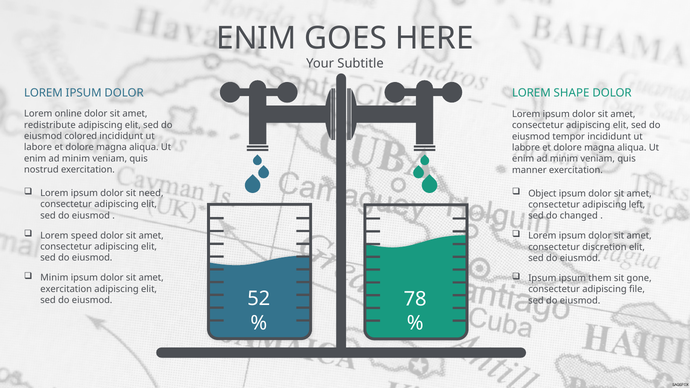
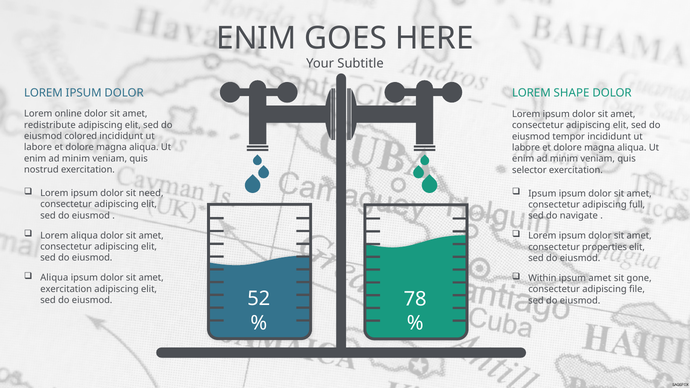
manner: manner -> selector
Object at (542, 193): Object -> Ipsum
left: left -> full
changed: changed -> navigate
Lorem speed: speed -> aliqua
discretion: discretion -> properties
Minim at (54, 278): Minim -> Aliqua
Ipsum at (542, 278): Ipsum -> Within
ipsum them: them -> amet
